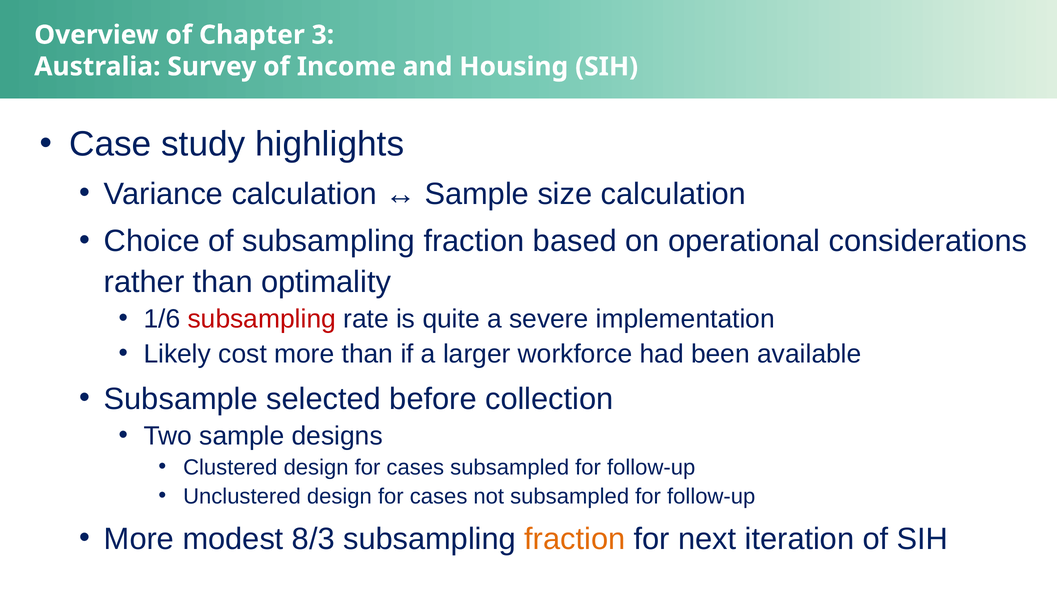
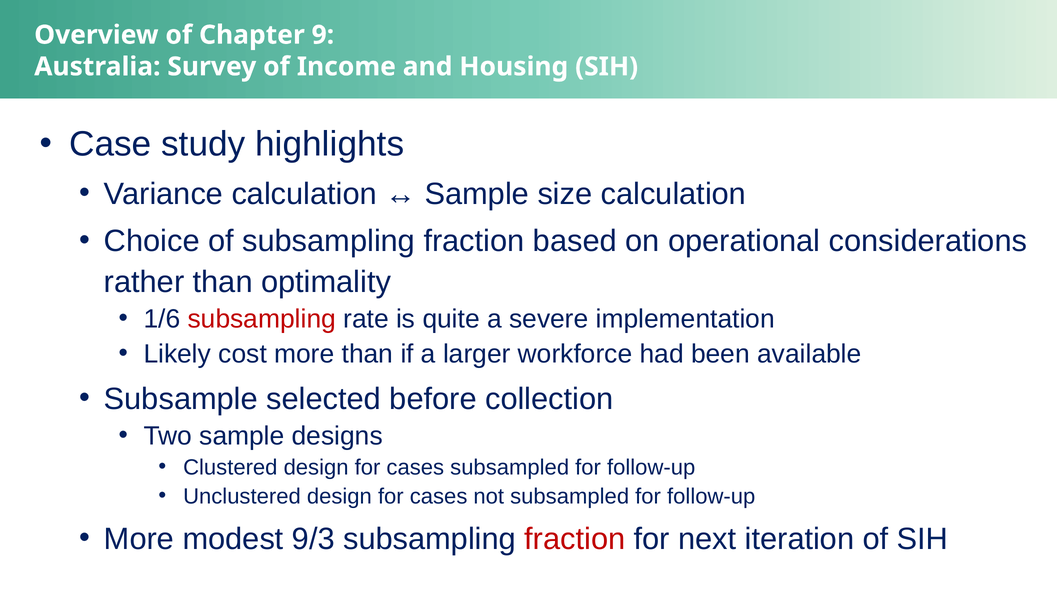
3: 3 -> 9
8/3: 8/3 -> 9/3
fraction at (575, 540) colour: orange -> red
